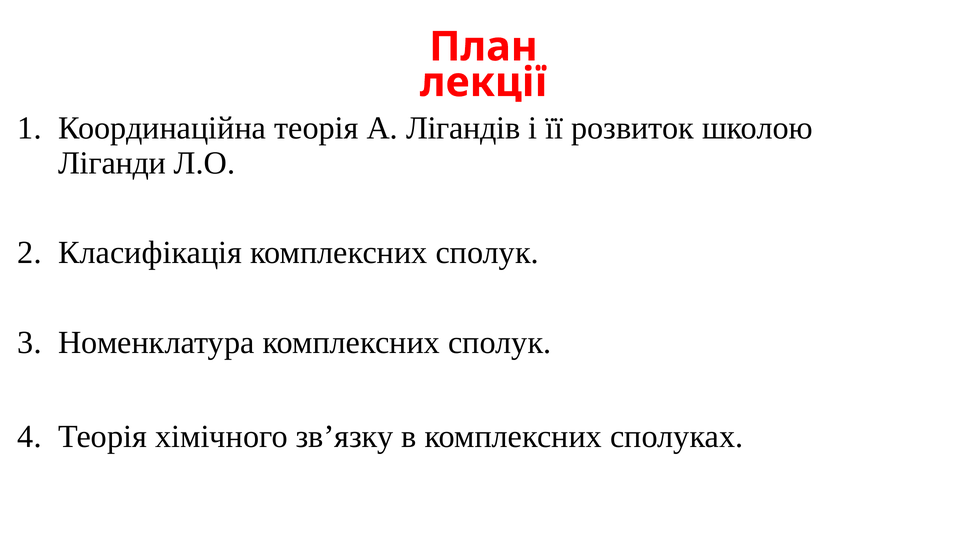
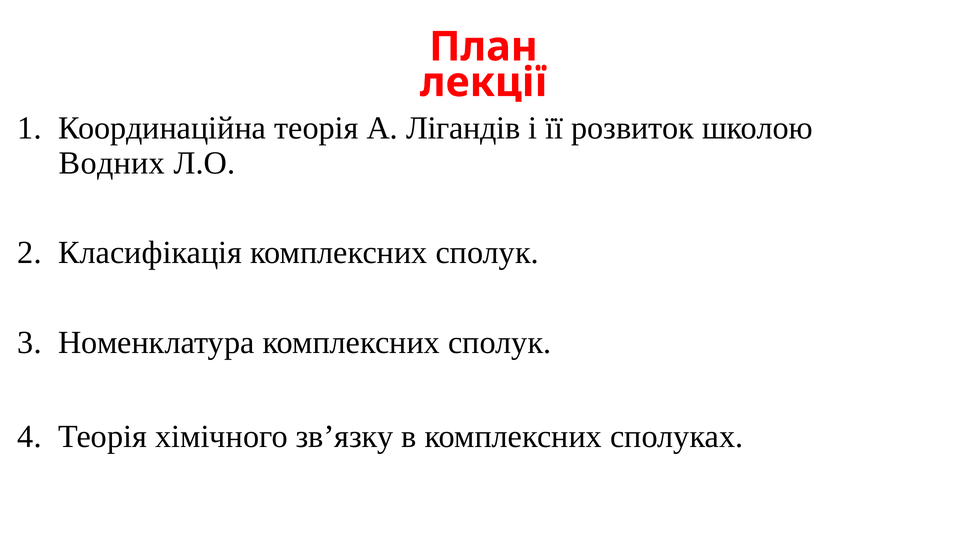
Ліганди: Ліганди -> Водних
